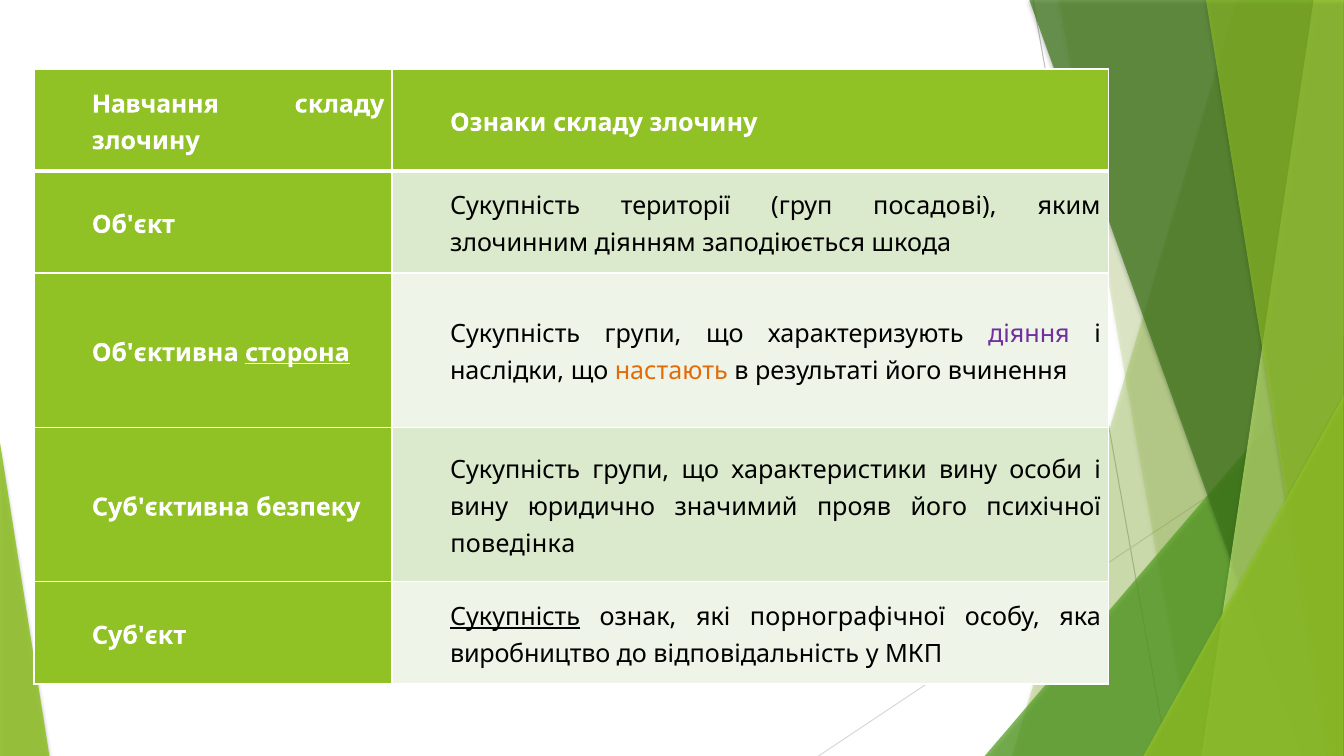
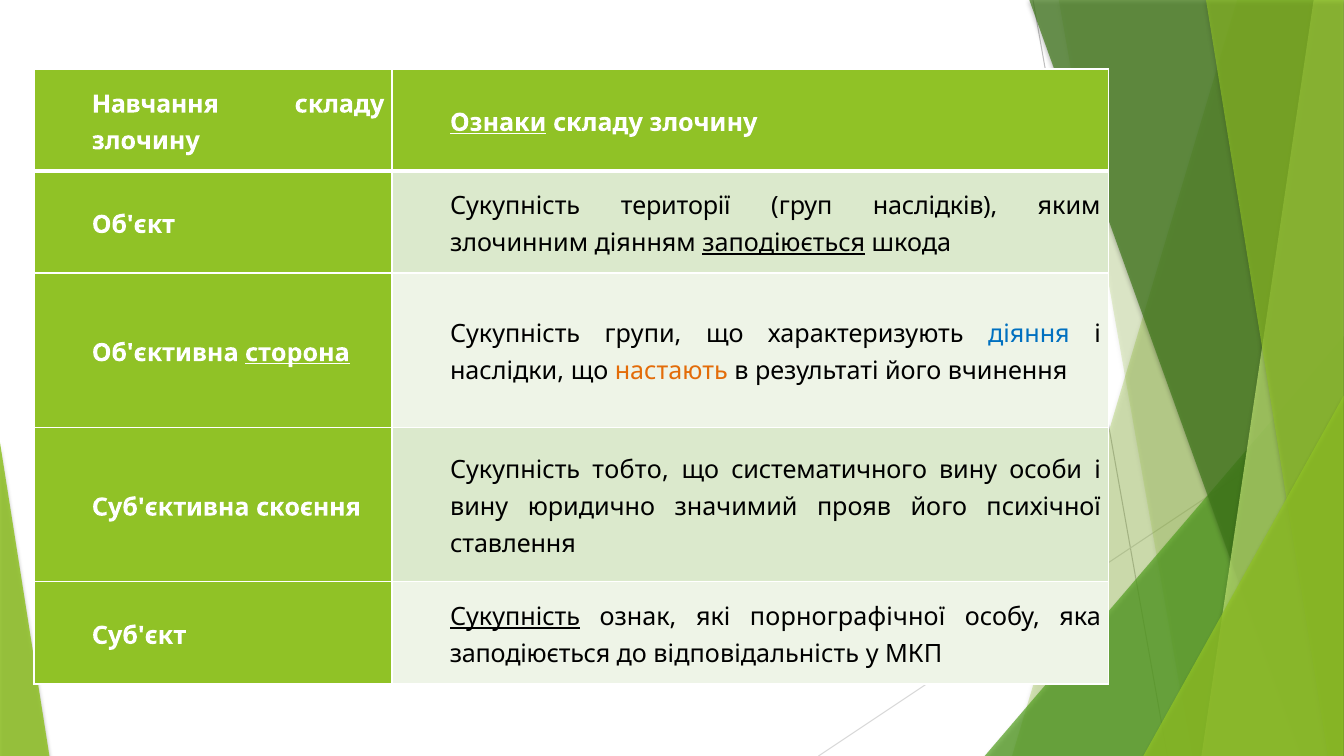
Ознаки underline: none -> present
посадові: посадові -> наслідків
заподіюється at (784, 243) underline: none -> present
діяння colour: purple -> blue
групи at (631, 471): групи -> тобто
характеристики: характеристики -> систематичного
безпеку: безпеку -> скоєння
поведінка: поведінка -> ставлення
виробництво at (530, 654): виробництво -> заподіюється
